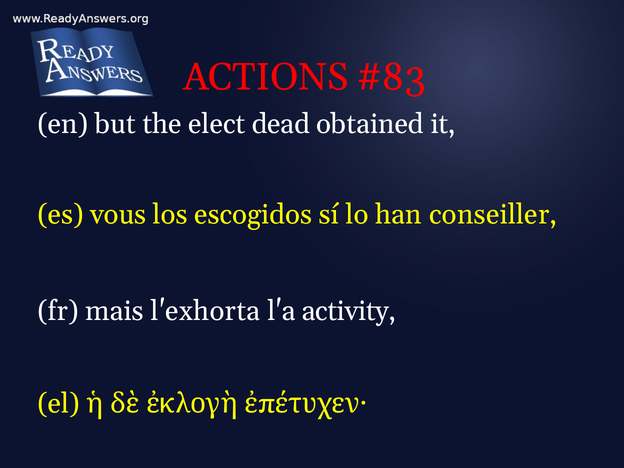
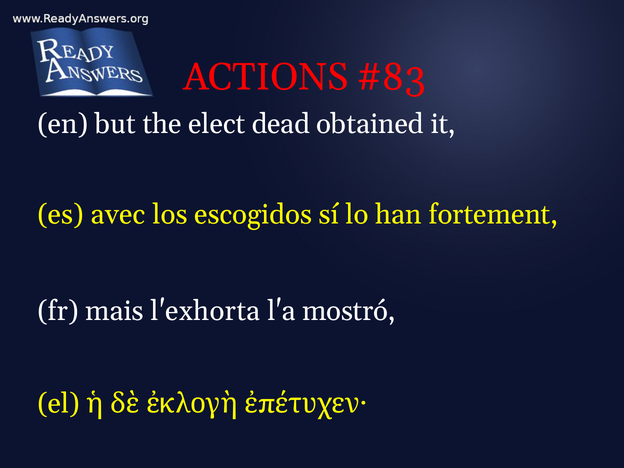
vous: vous -> avec
conseiller: conseiller -> fortement
activity: activity -> mostró
